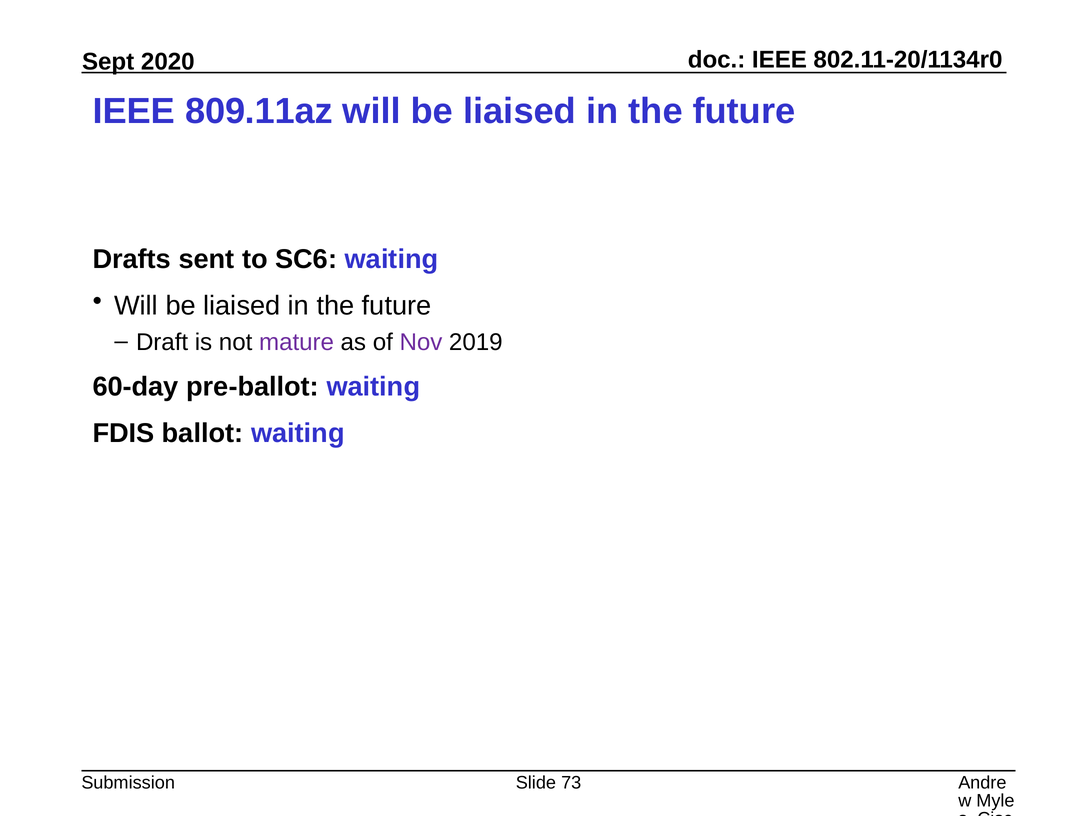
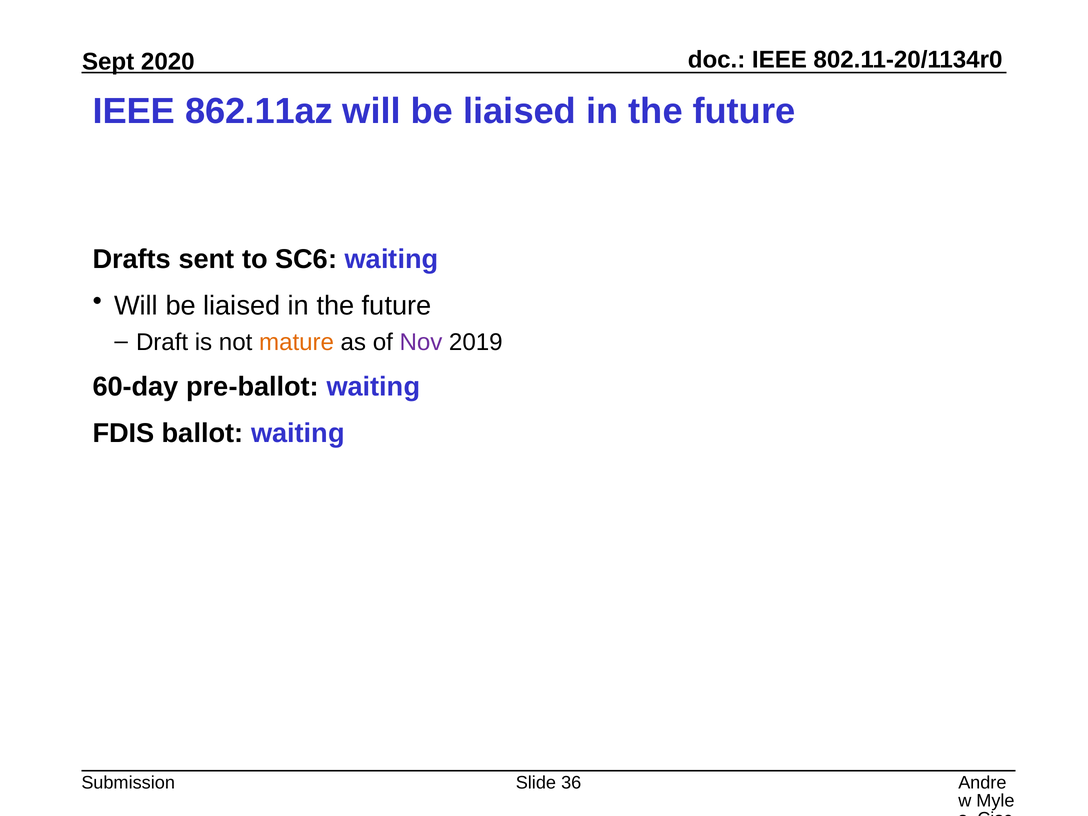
809.11az: 809.11az -> 862.11az
mature colour: purple -> orange
73: 73 -> 36
